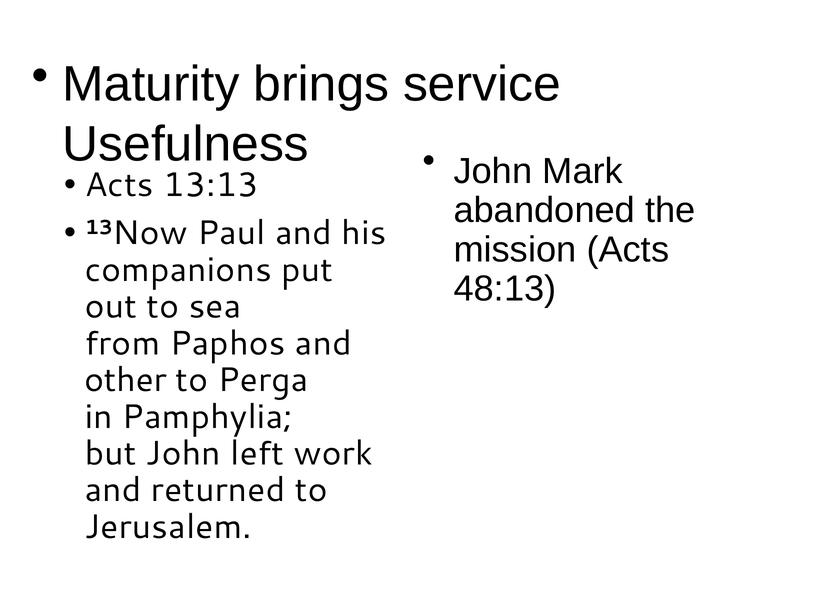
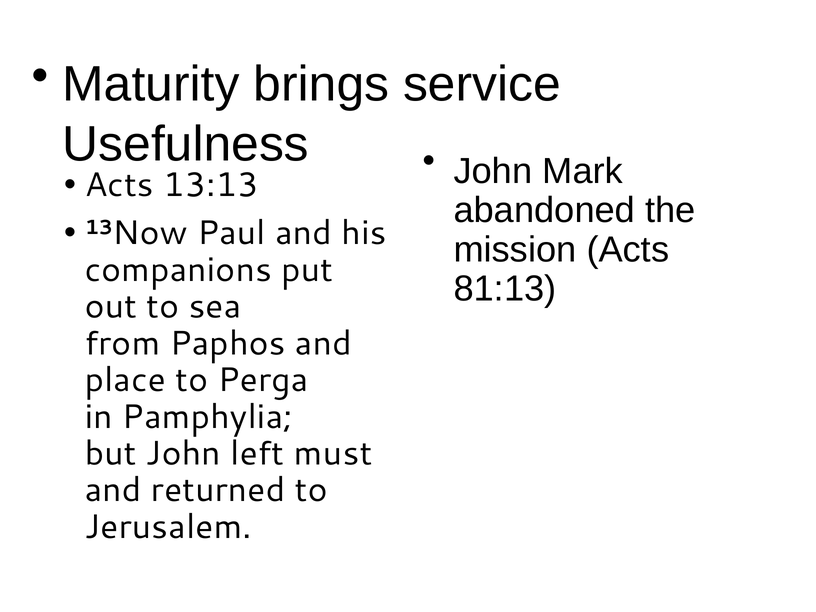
48:13: 48:13 -> 81:13
other: other -> place
work: work -> must
